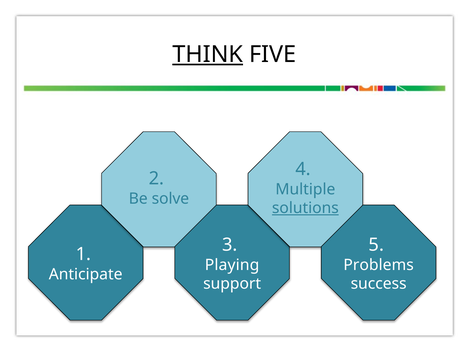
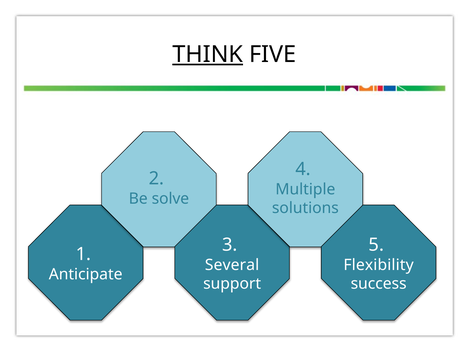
solutions underline: present -> none
Playing: Playing -> Several
Problems: Problems -> Flexibility
